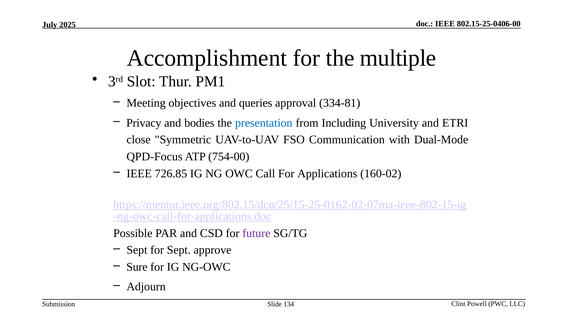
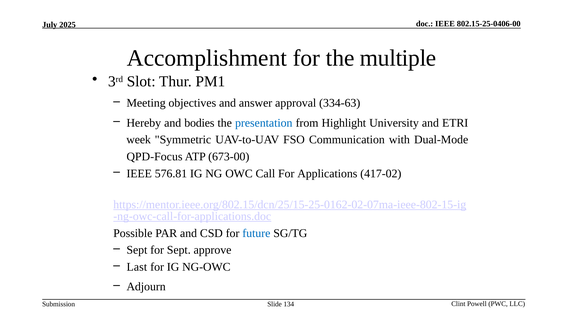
queries: queries -> answer
334-81: 334-81 -> 334-63
Privacy: Privacy -> Hereby
Including: Including -> Highlight
close: close -> week
754-00: 754-00 -> 673-00
726.85: 726.85 -> 576.81
160-02: 160-02 -> 417-02
future colour: purple -> blue
Sure: Sure -> Last
